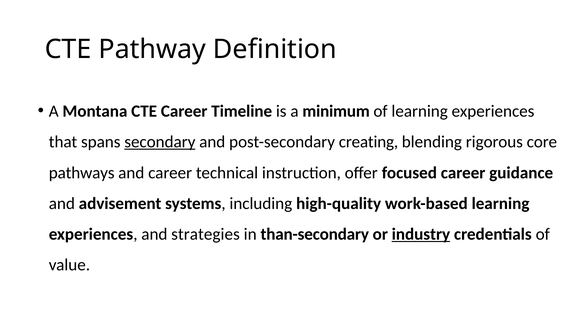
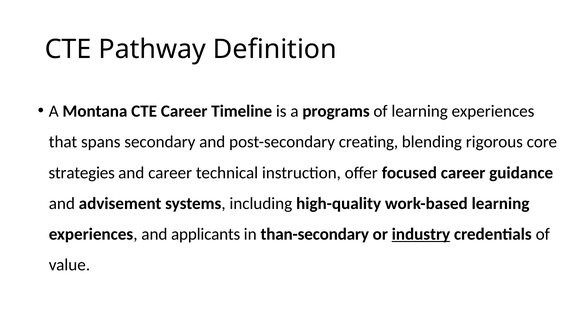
minimum: minimum -> programs
secondary underline: present -> none
pathways: pathways -> strategies
strategies: strategies -> applicants
